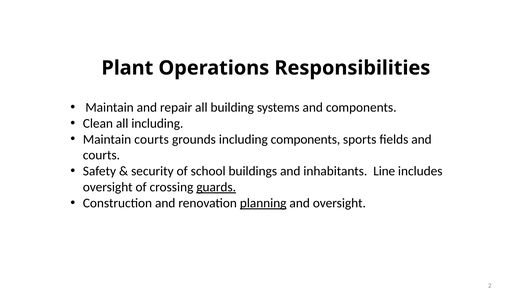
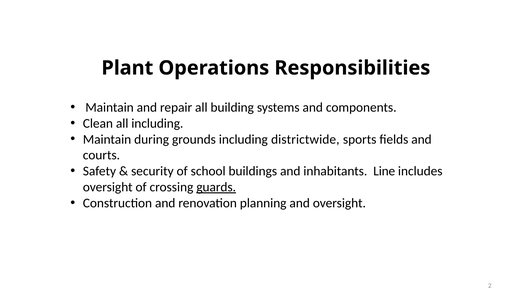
Maintain courts: courts -> during
including components: components -> districtwide
planning underline: present -> none
